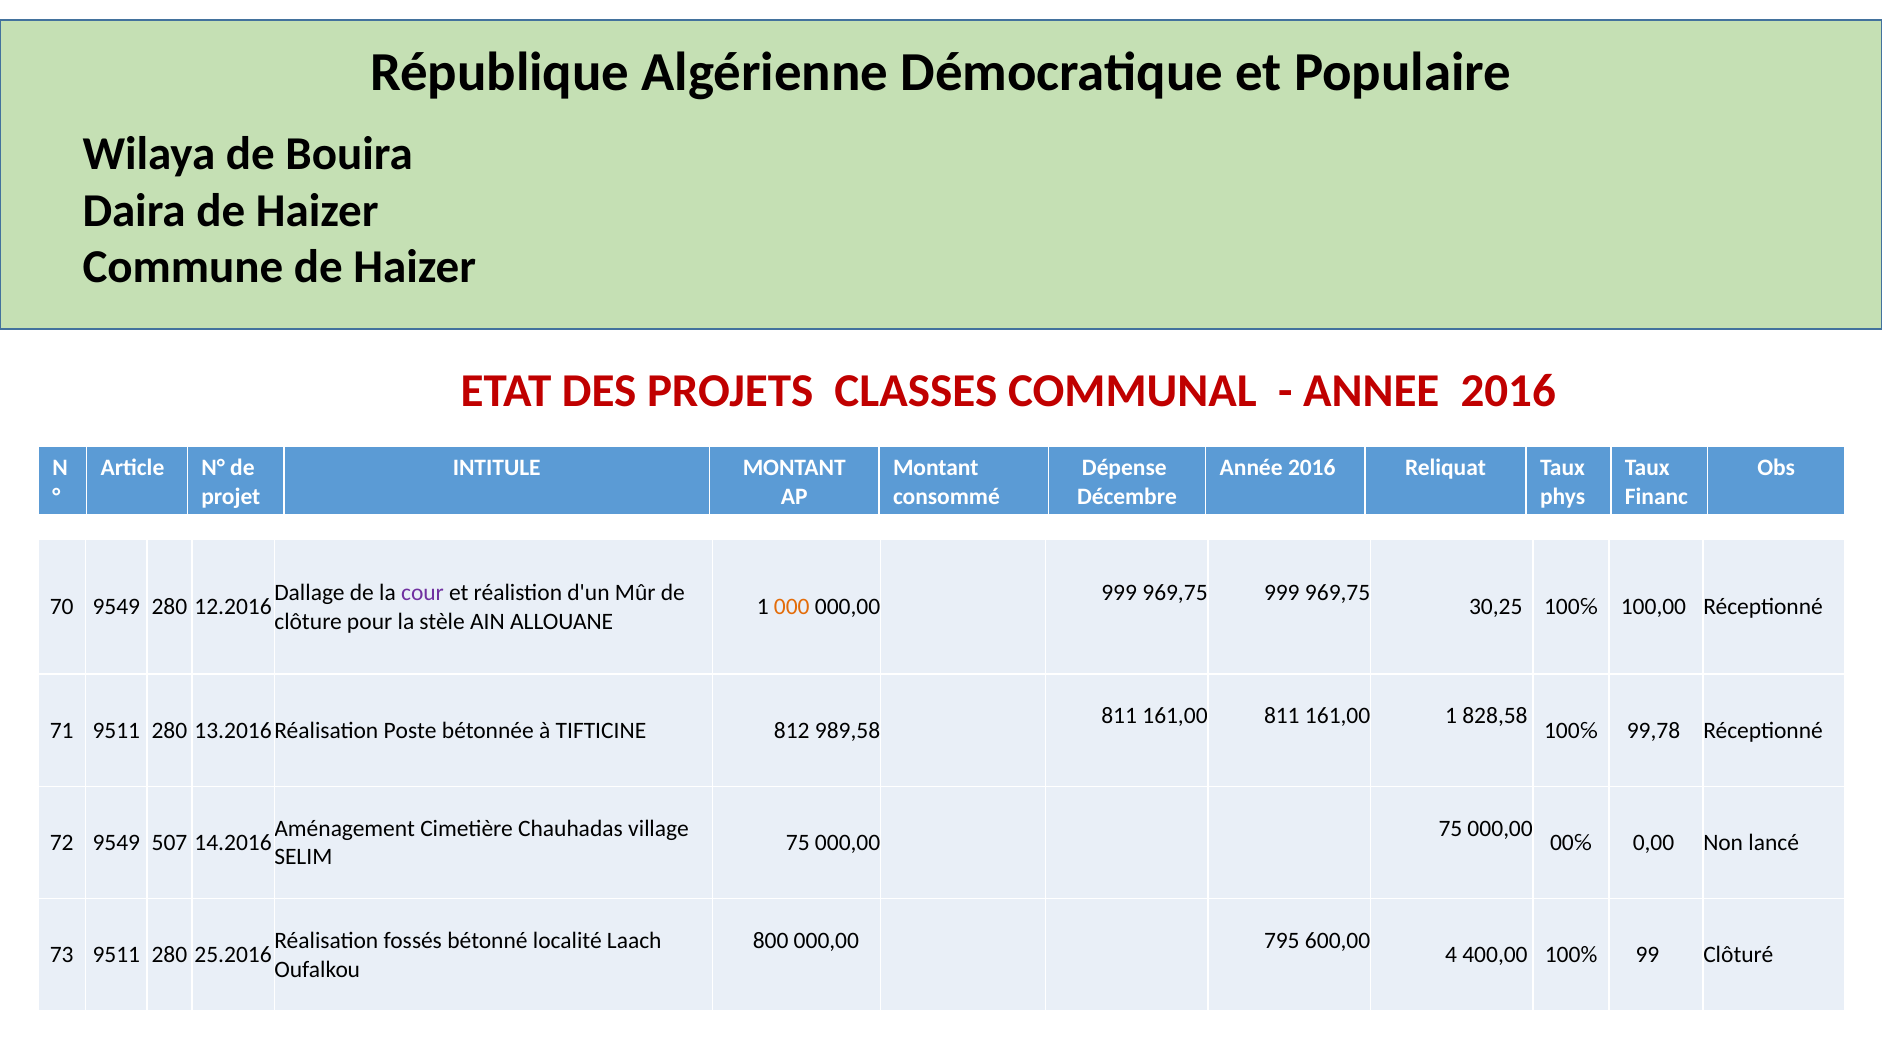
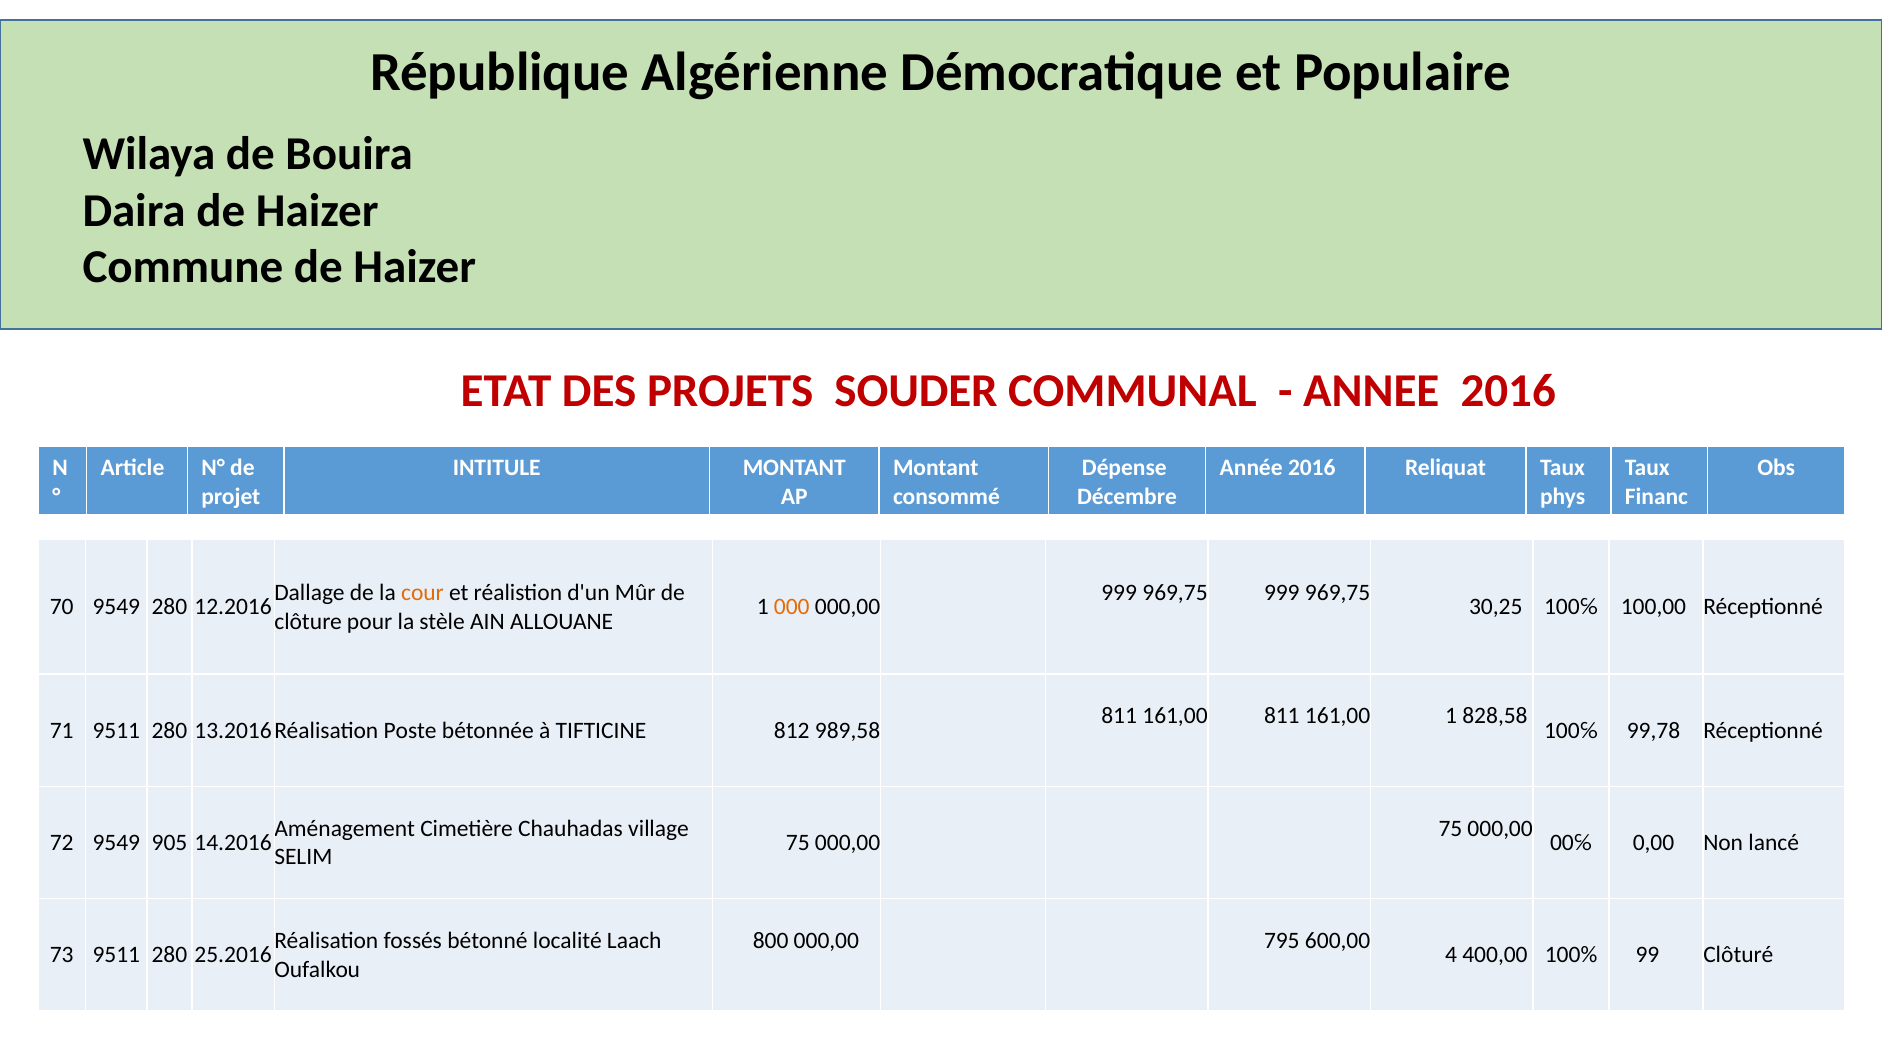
CLASSES: CLASSES -> SOUDER
cour colour: purple -> orange
507: 507 -> 905
